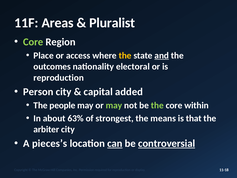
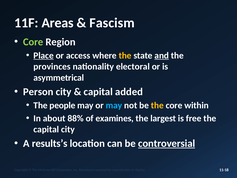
Pluralist: Pluralist -> Fascism
Place underline: none -> present
outcomes: outcomes -> provinces
reproduction at (59, 78): reproduction -> asymmetrical
may at (114, 105) colour: light green -> light blue
the at (157, 105) colour: light green -> yellow
63%: 63% -> 88%
strongest: strongest -> examines
means: means -> largest
that: that -> free
arbiter at (46, 129): arbiter -> capital
pieces’s: pieces’s -> results’s
can underline: present -> none
